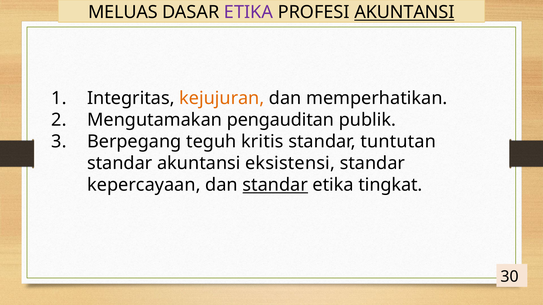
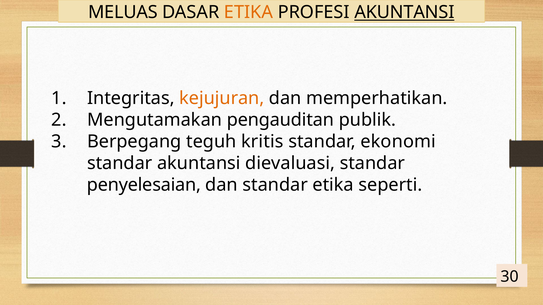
ETIKA at (248, 12) colour: purple -> orange
tuntutan: tuntutan -> ekonomi
eksistensi: eksistensi -> dievaluasi
kepercayaan: kepercayaan -> penyelesaian
standar at (275, 185) underline: present -> none
tingkat: tingkat -> seperti
